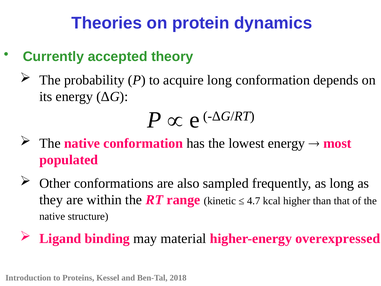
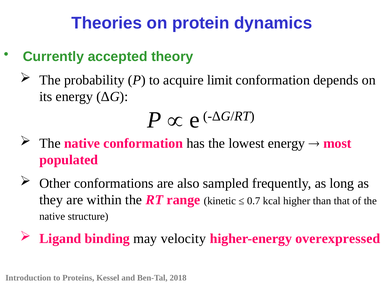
acquire long: long -> limit
4.7: 4.7 -> 0.7
material: material -> velocity
